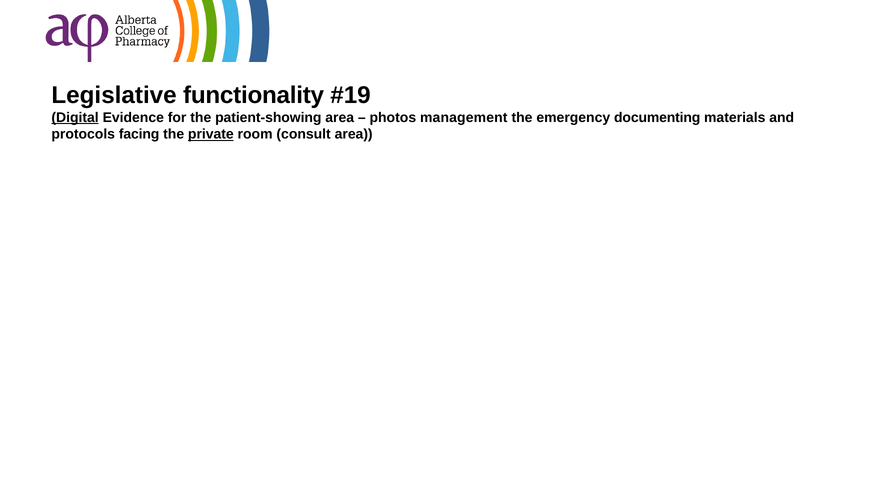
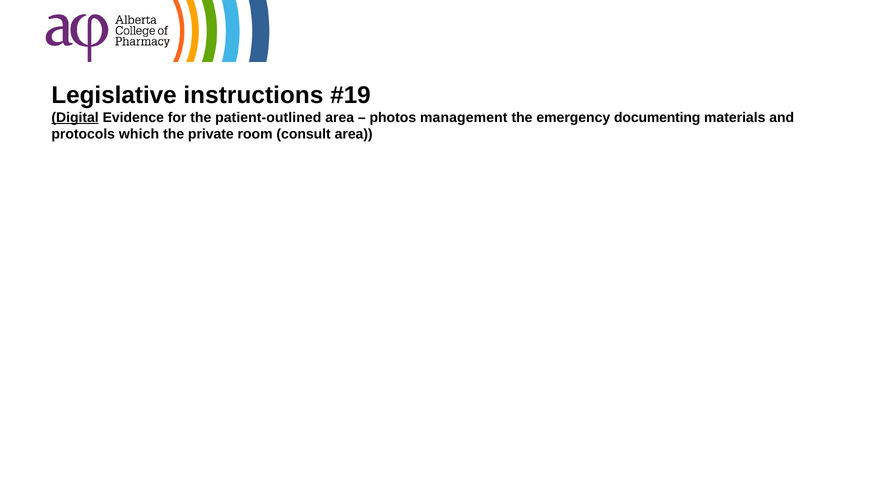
functionality: functionality -> instructions
patient-showing: patient-showing -> patient-outlined
facing: facing -> which
private underline: present -> none
